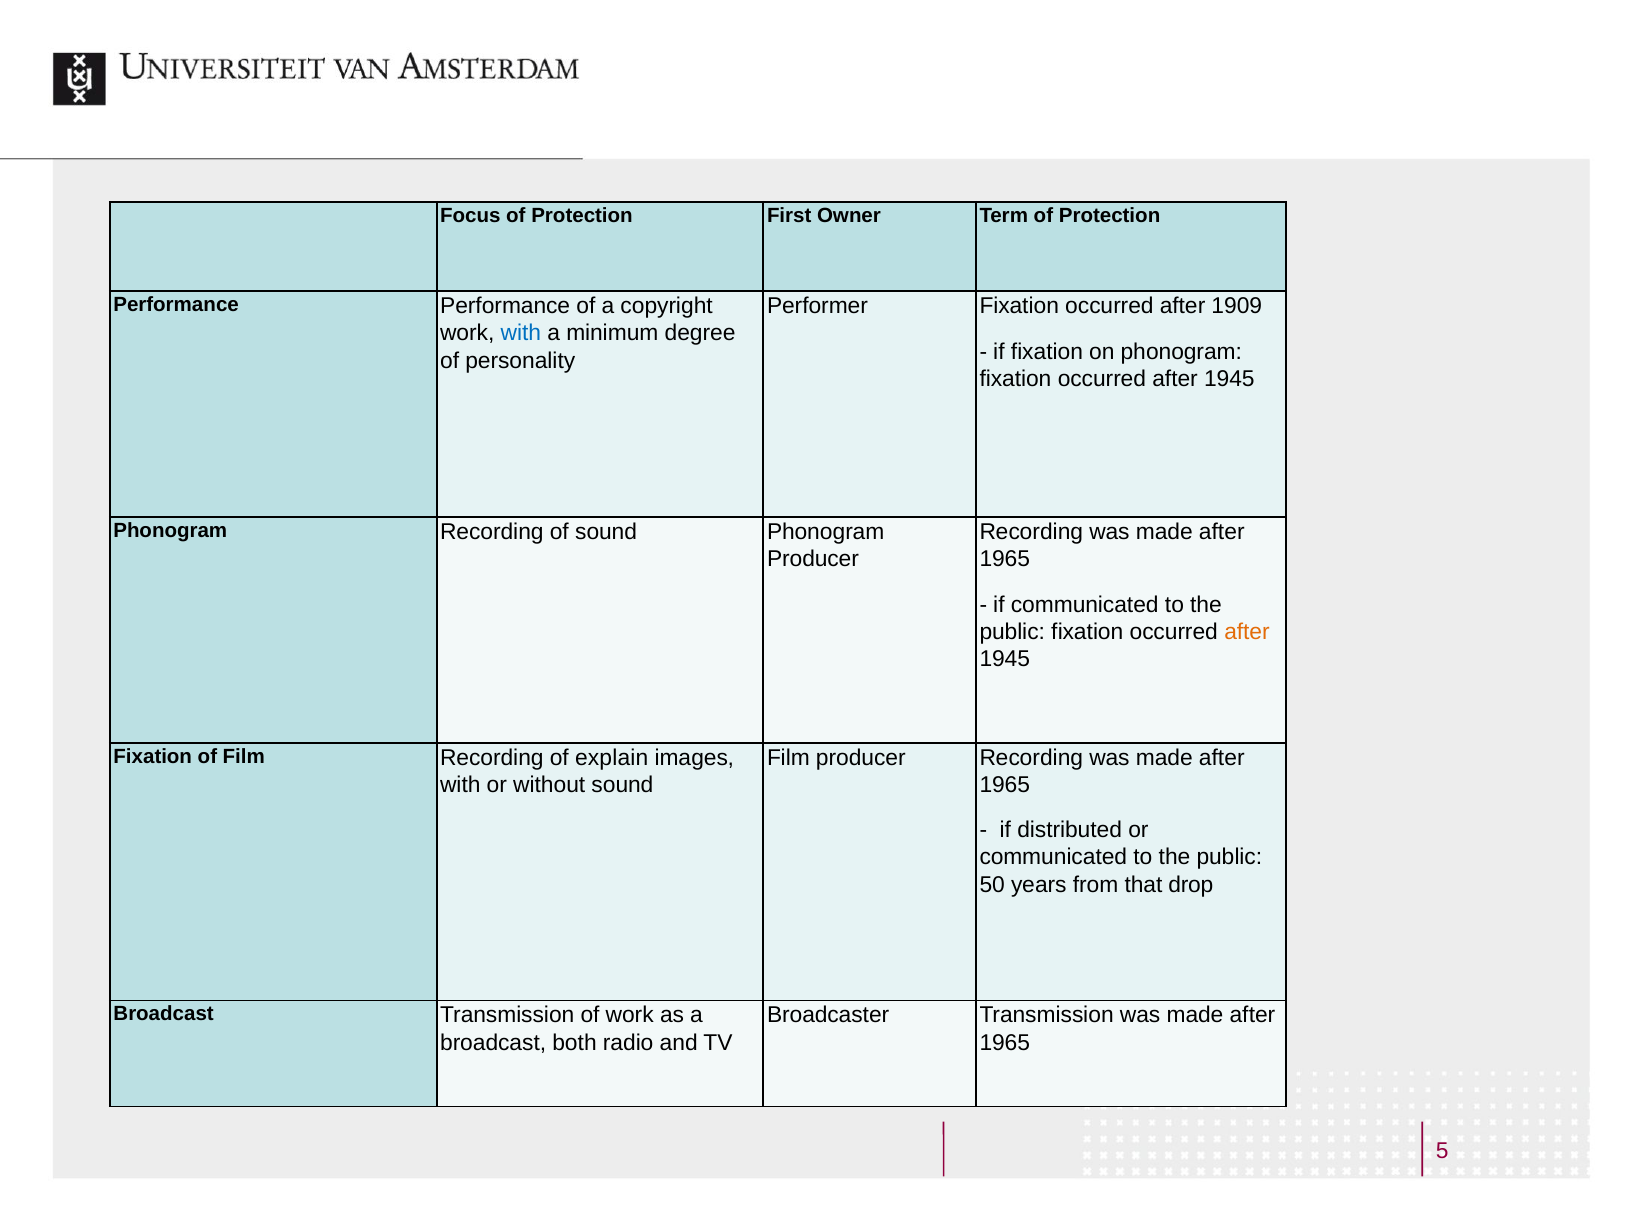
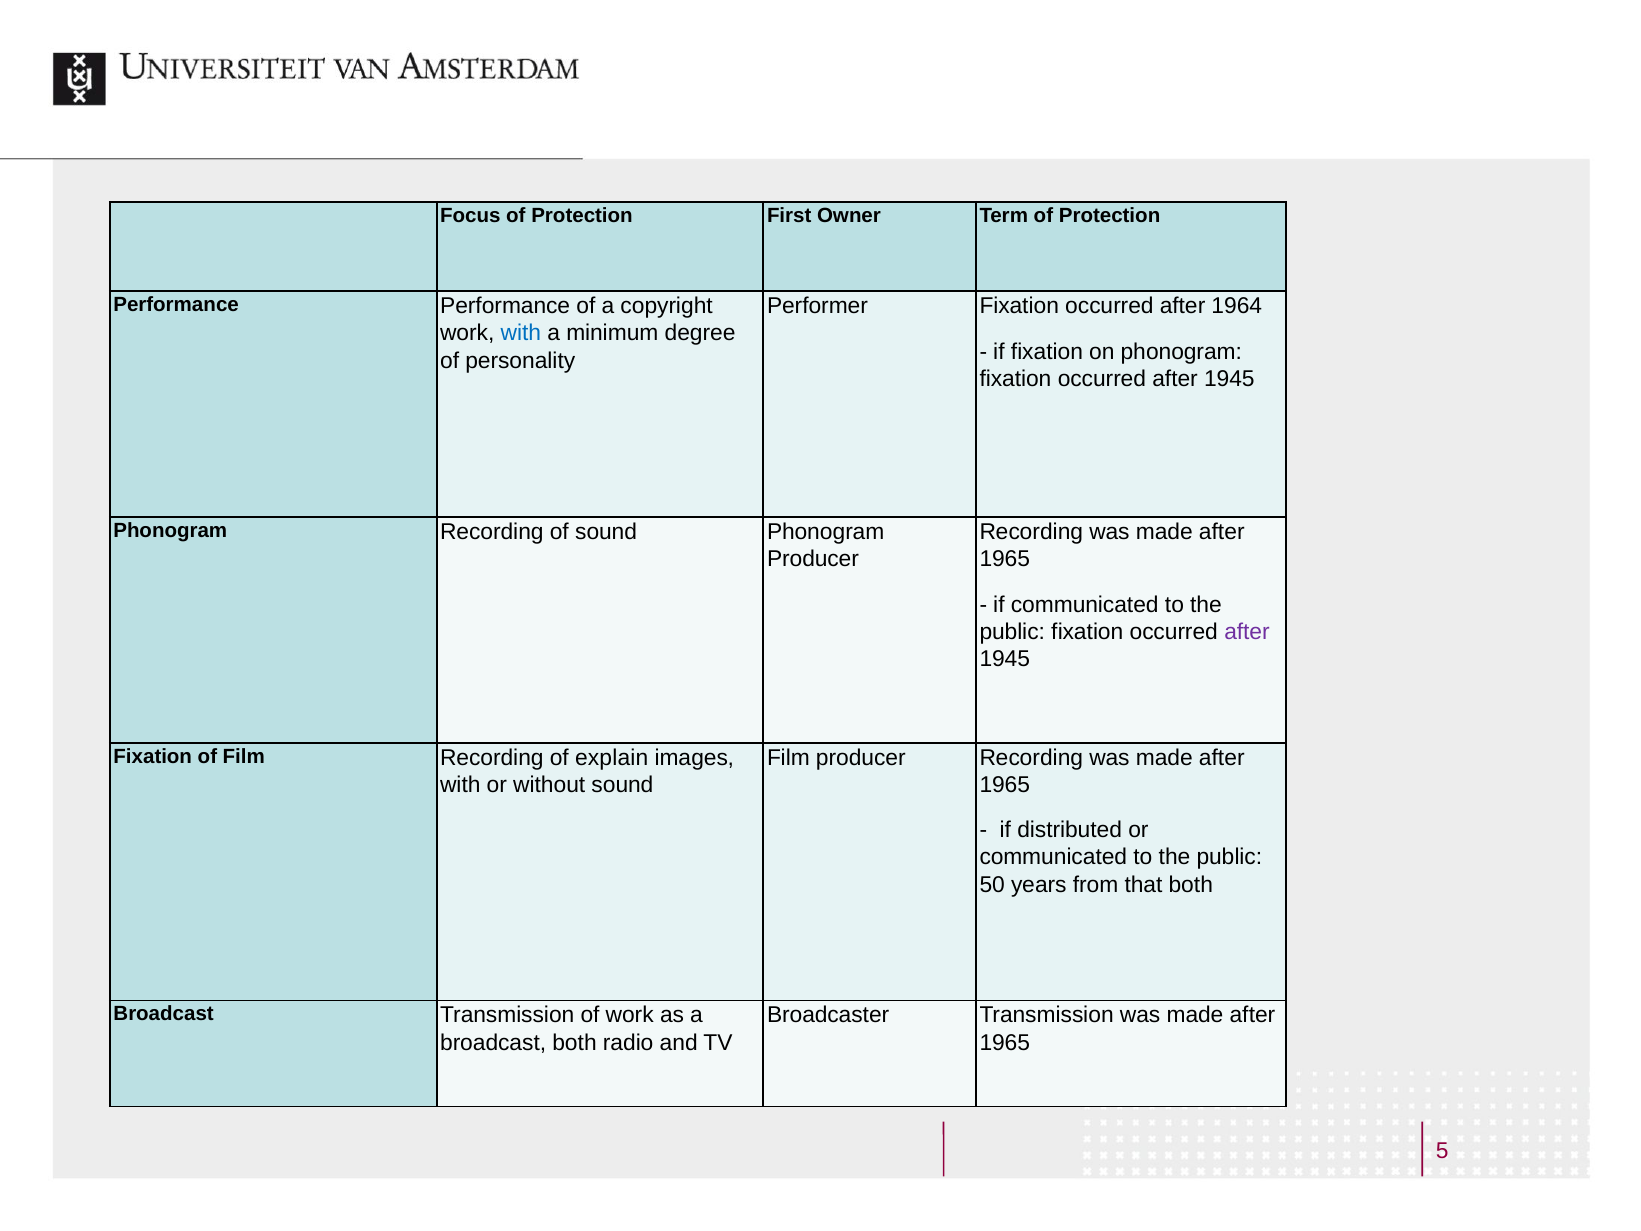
1909: 1909 -> 1964
after at (1247, 632) colour: orange -> purple
that drop: drop -> both
